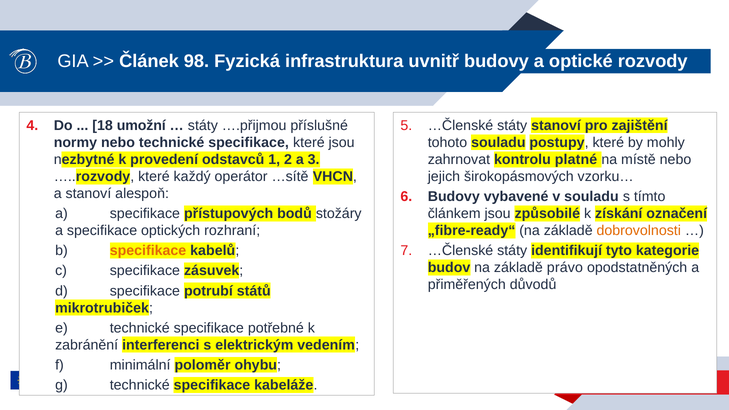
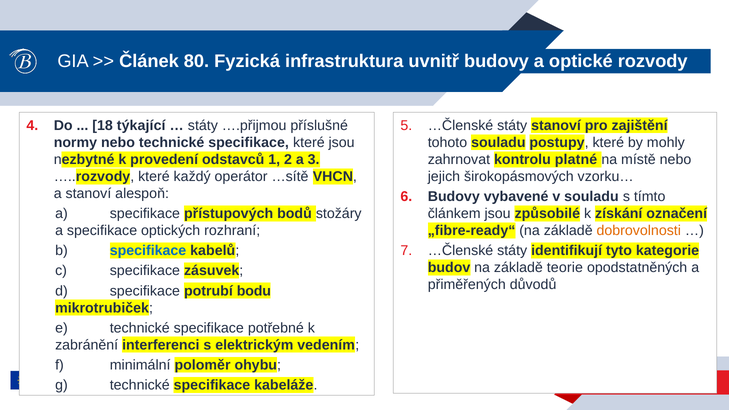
98: 98 -> 80
umožní: umožní -> týkající
specifikace at (148, 251) colour: orange -> blue
právo: právo -> teorie
států: států -> bodu
